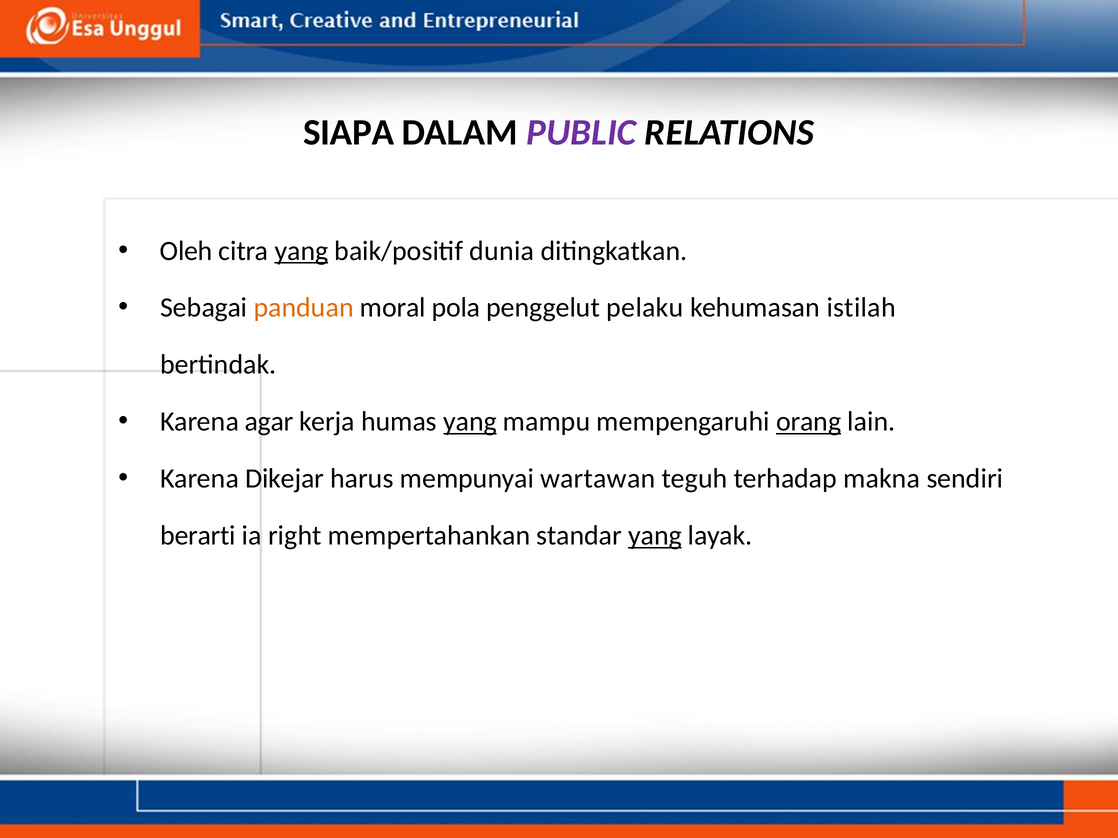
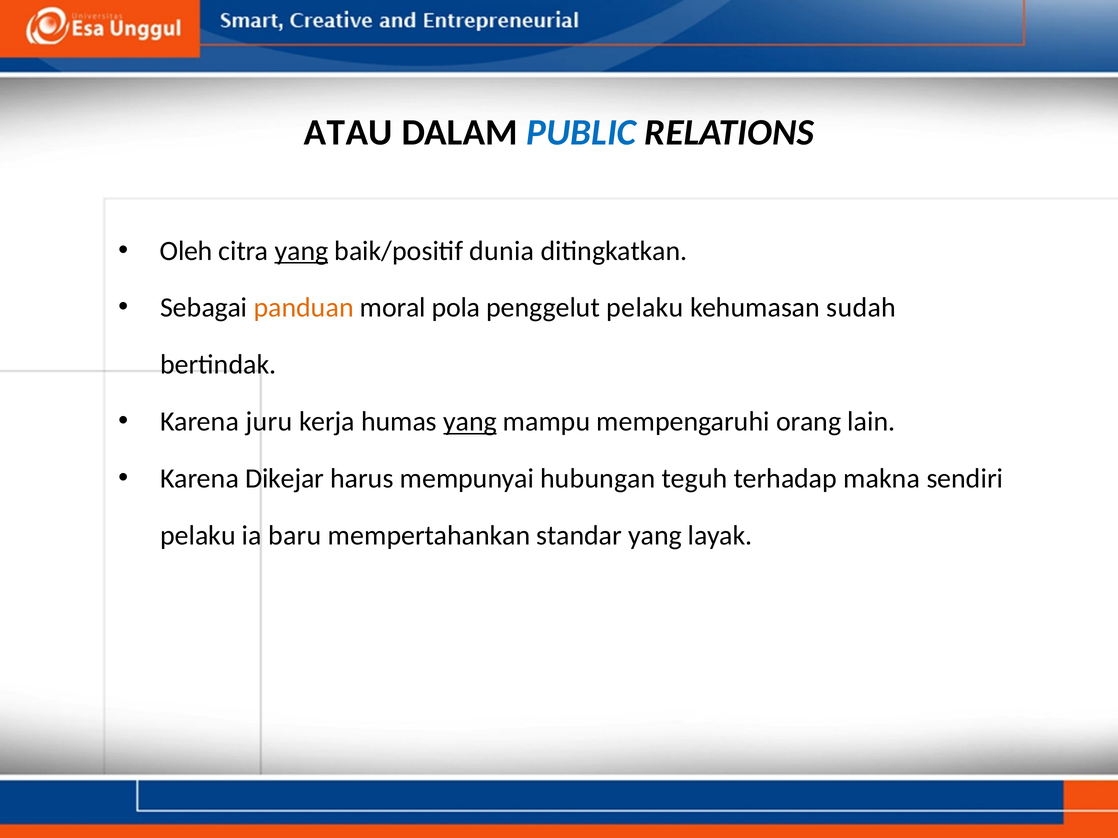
SIAPA: SIAPA -> ATAU
PUBLIC colour: purple -> blue
istilah: istilah -> sudah
agar: agar -> juru
orang underline: present -> none
wartawan: wartawan -> hubungan
berarti at (198, 536): berarti -> pelaku
right: right -> baru
yang at (655, 536) underline: present -> none
